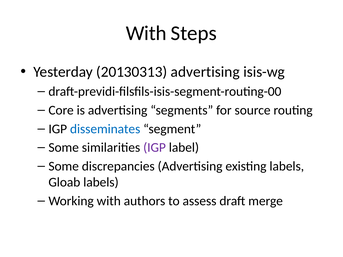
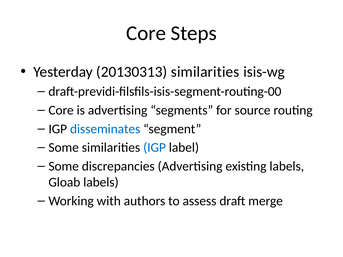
With at (146, 33): With -> Core
20130313 advertising: advertising -> similarities
IGP at (155, 148) colour: purple -> blue
